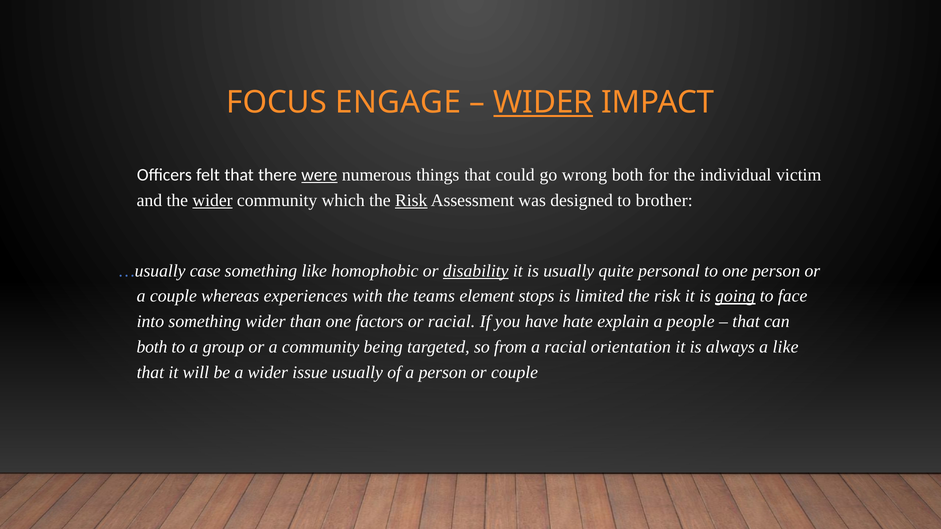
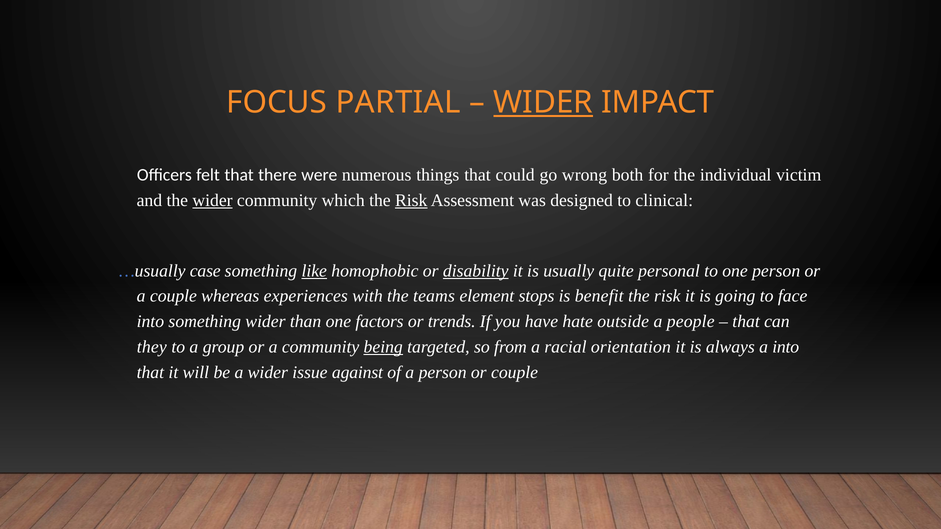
ENGAGE: ENGAGE -> PARTIAL
were underline: present -> none
brother: brother -> clinical
like at (314, 271) underline: none -> present
limited: limited -> benefit
going underline: present -> none
or racial: racial -> trends
explain: explain -> outside
both at (152, 347): both -> they
being underline: none -> present
a like: like -> into
issue usually: usually -> against
